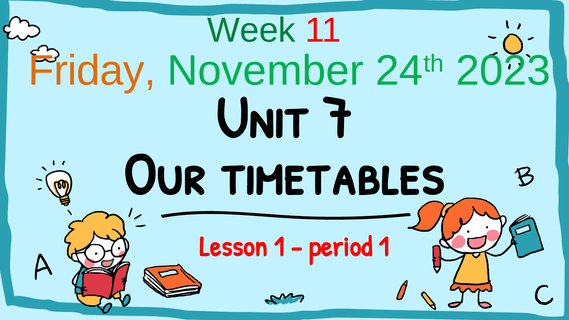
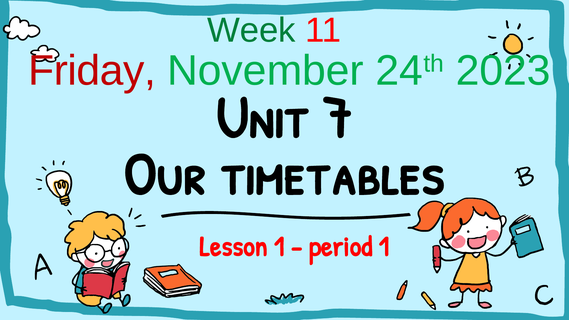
Friday colour: orange -> red
